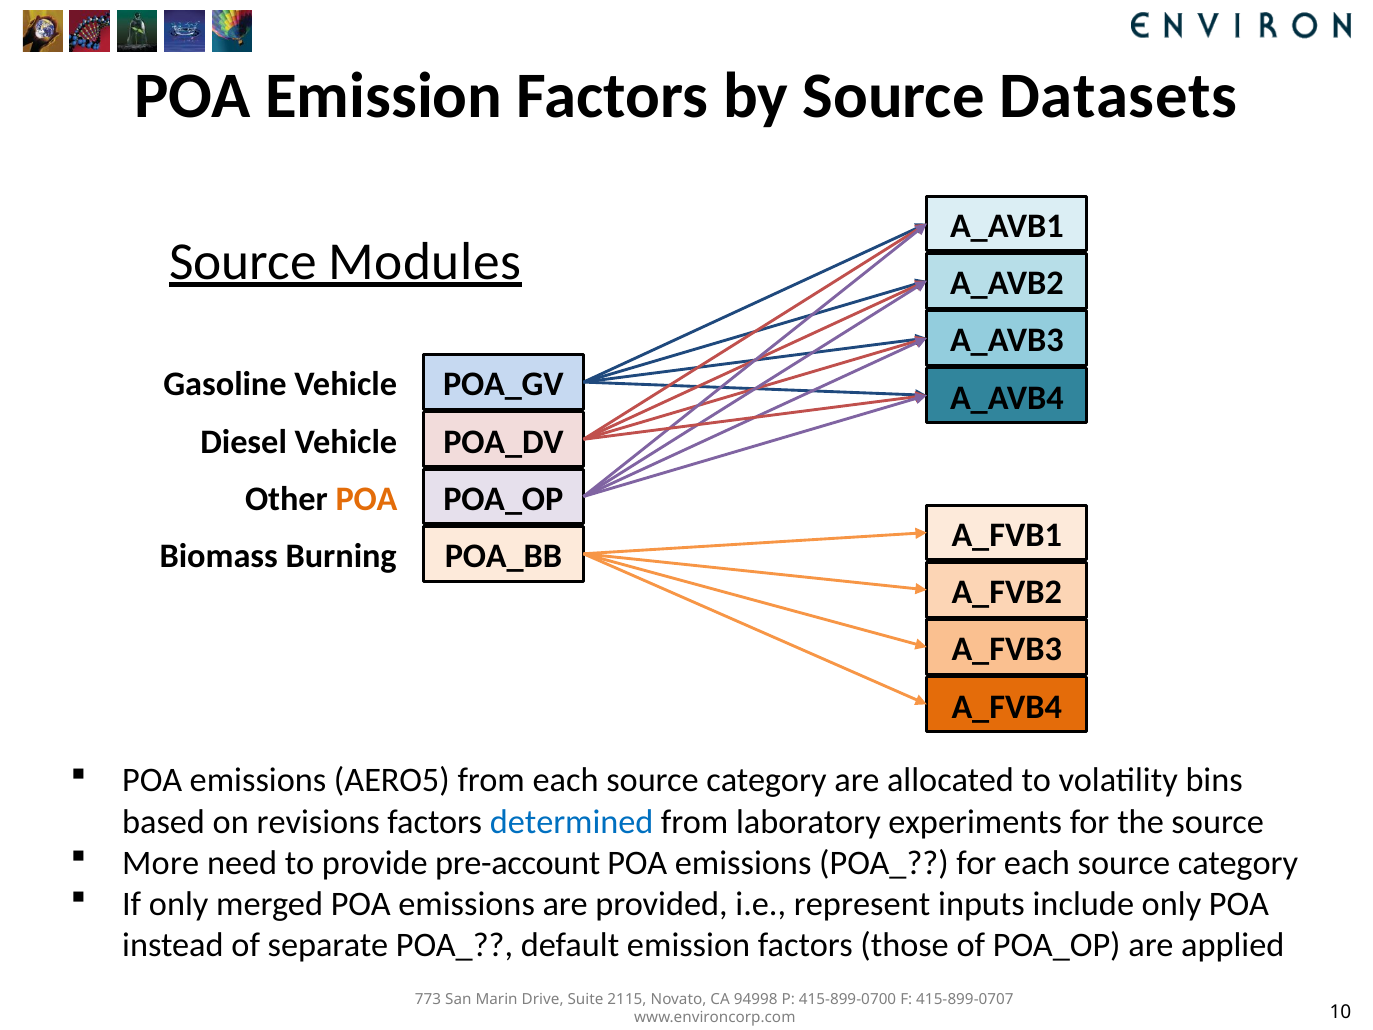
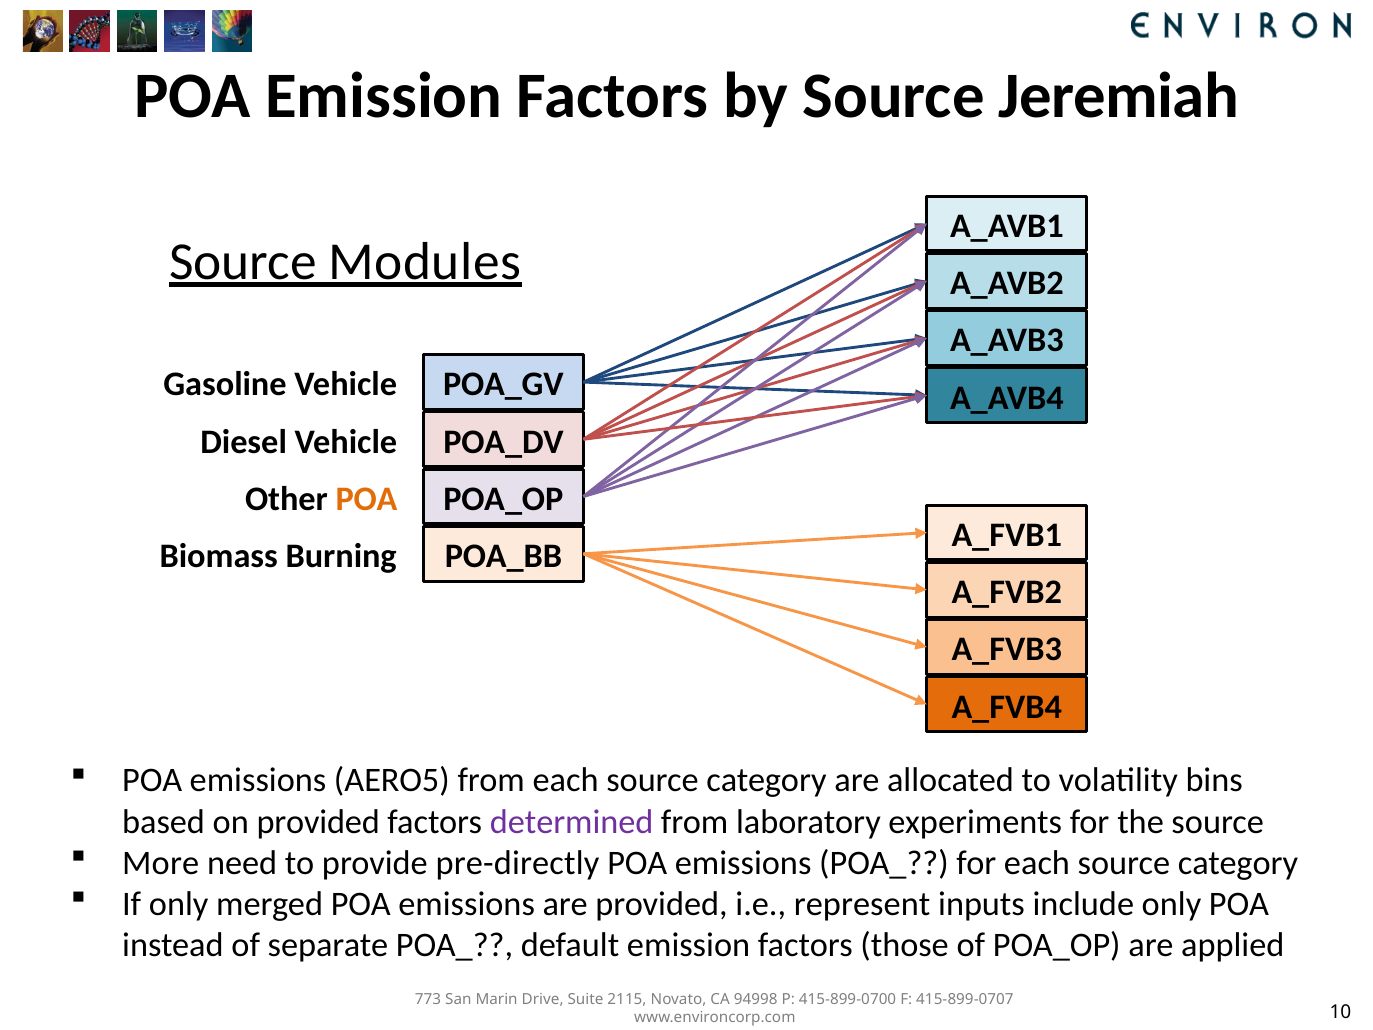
Datasets: Datasets -> Jeremiah
on revisions: revisions -> provided
determined colour: blue -> purple
pre-account: pre-account -> pre-directly
